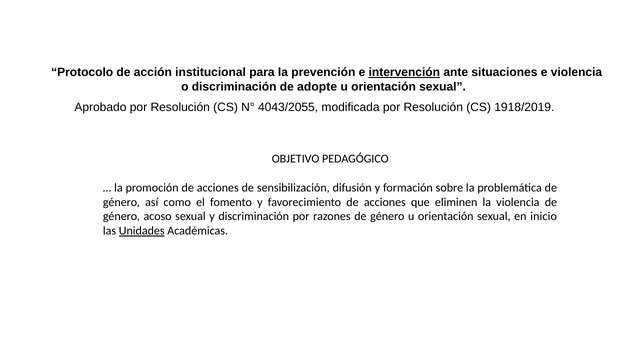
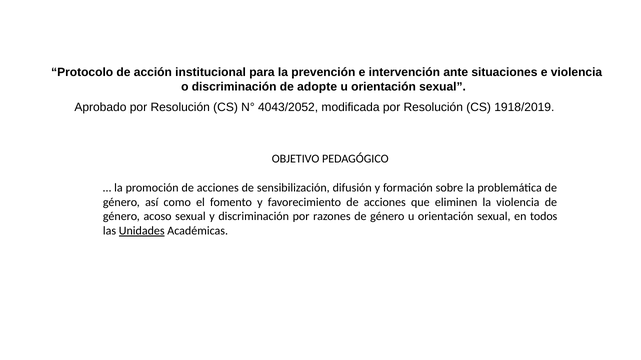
intervención underline: present -> none
4043/2055: 4043/2055 -> 4043/2052
inicio: inicio -> todos
